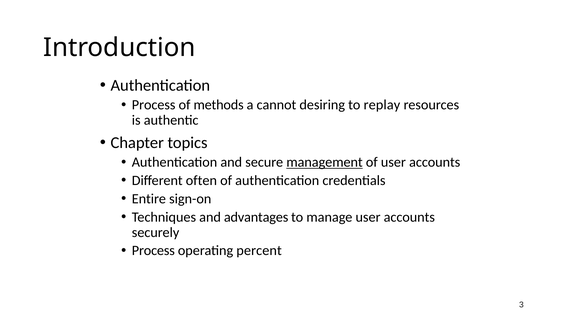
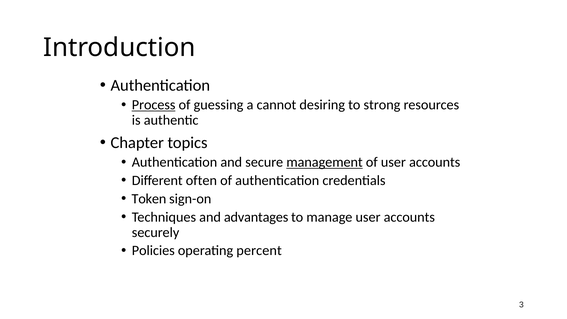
Process at (154, 105) underline: none -> present
methods: methods -> guessing
replay: replay -> strong
Entire: Entire -> Token
Process at (153, 251): Process -> Policies
